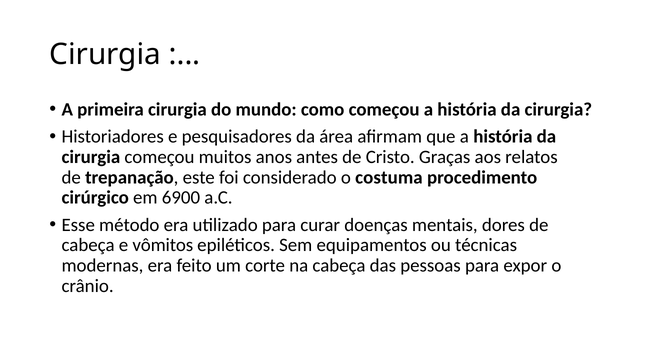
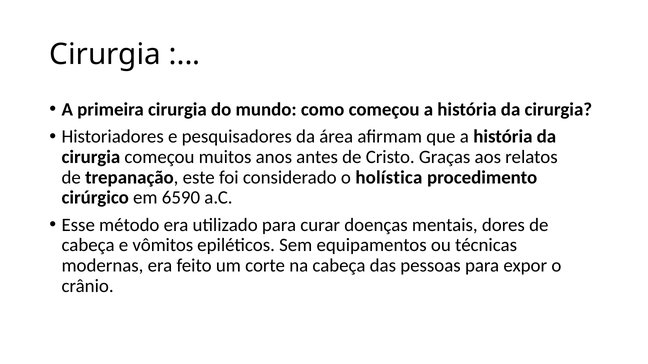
costuma: costuma -> holística
6900: 6900 -> 6590
